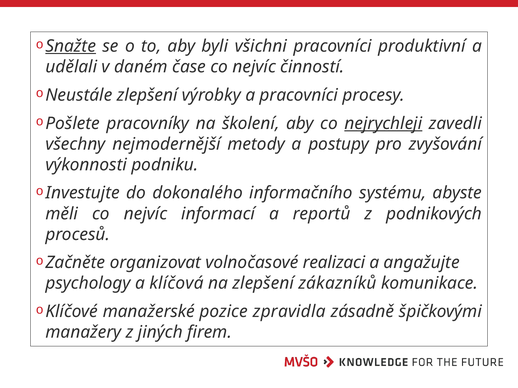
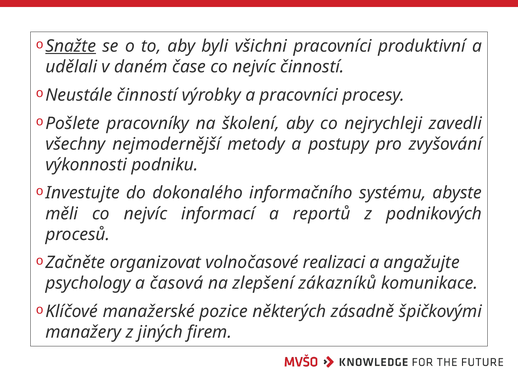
Neustále zlepšení: zlepšení -> činností
nejrychleji underline: present -> none
klíčová: klíčová -> časová
zpravidla: zpravidla -> některých
